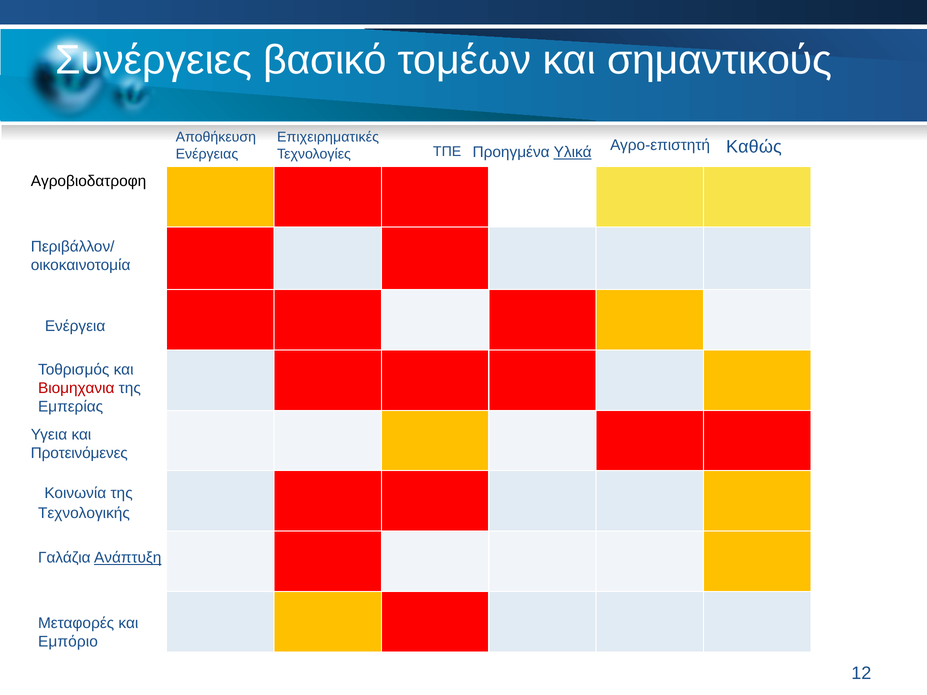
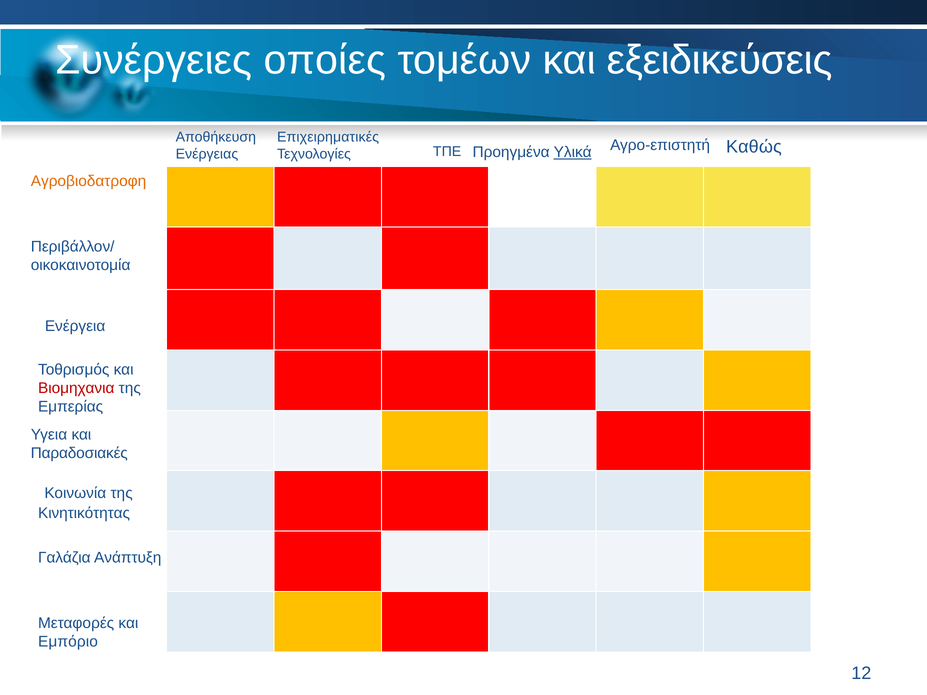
βασικό: βασικό -> οποίες
σημαντικούς: σημαντικούς -> εξειδικεύσεις
Αγροβιοδατροφη colour: black -> orange
Προτεινόμενες: Προτεινόμενες -> Παραδοσιακές
Τεχνολογικής: Τεχνολογικής -> Κινητικότητας
Ανάπτυξη underline: present -> none
